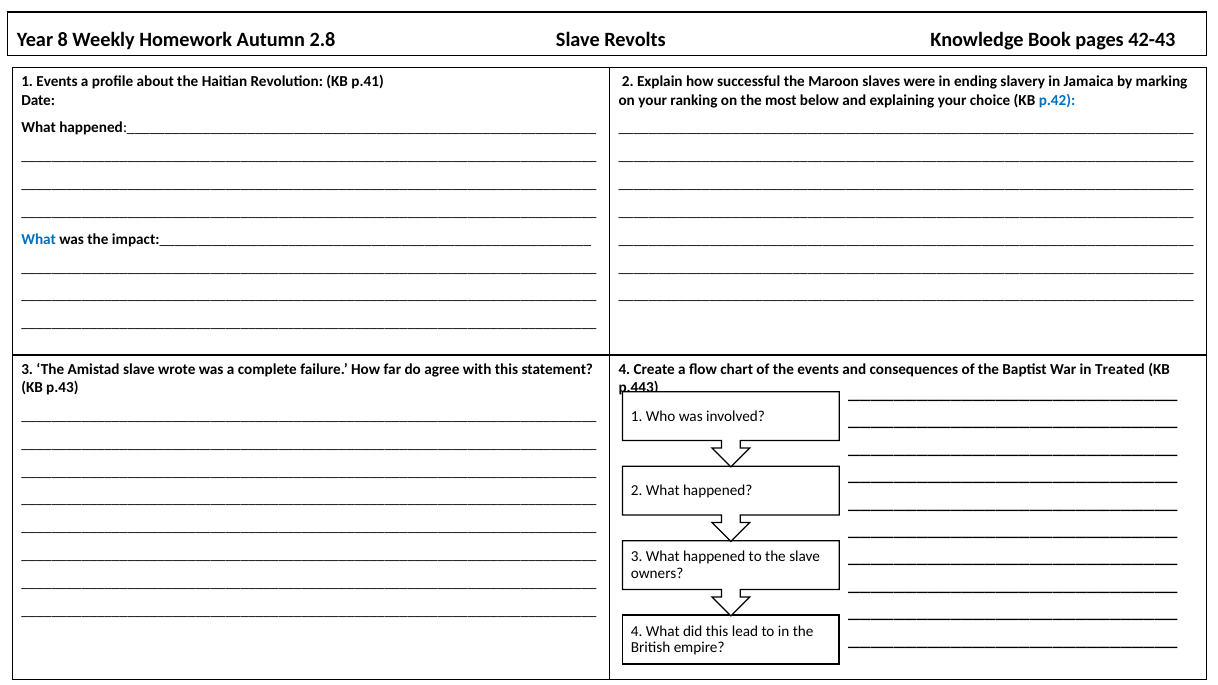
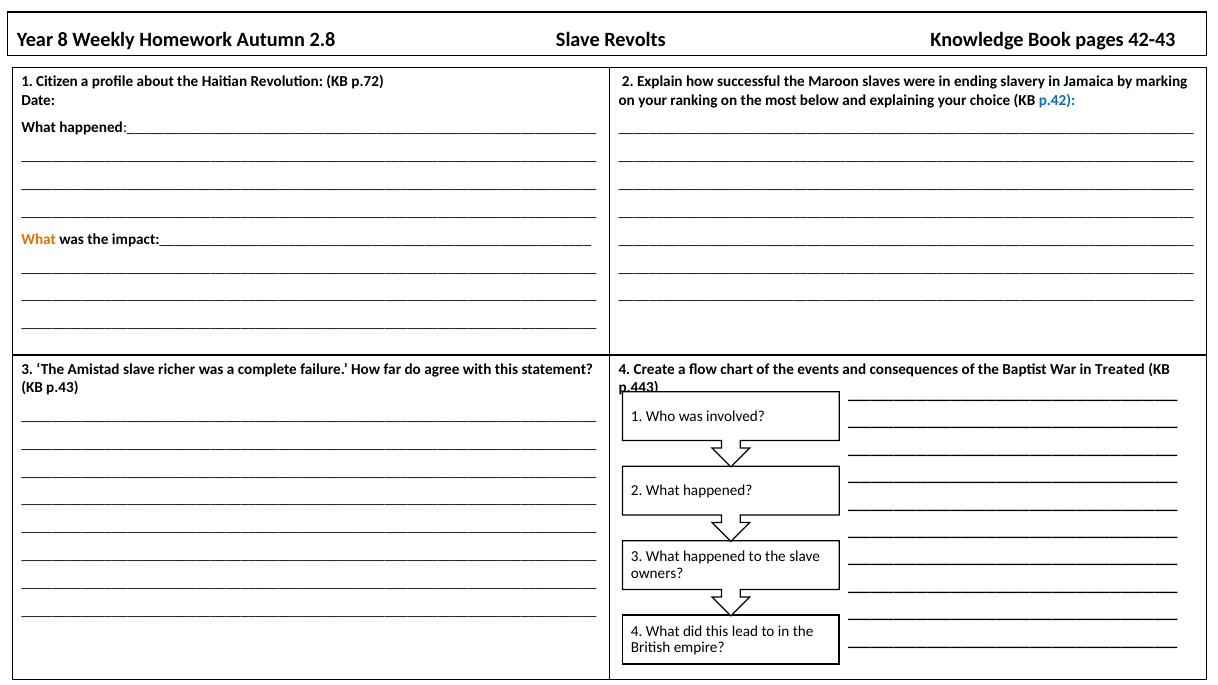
1 Events: Events -> Citizen
p.41: p.41 -> p.72
What at (39, 239) colour: blue -> orange
wrote: wrote -> richer
